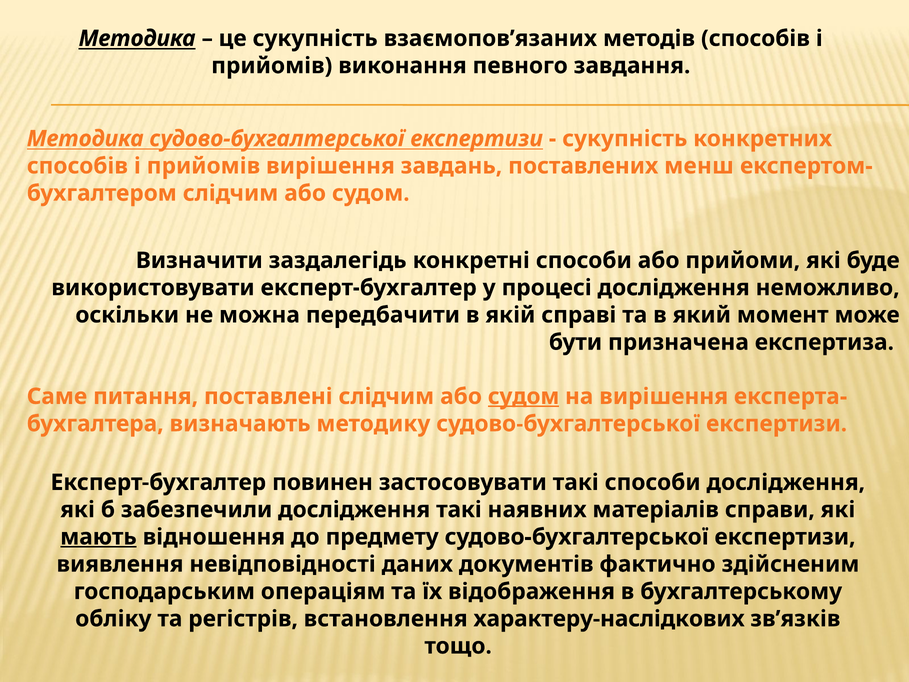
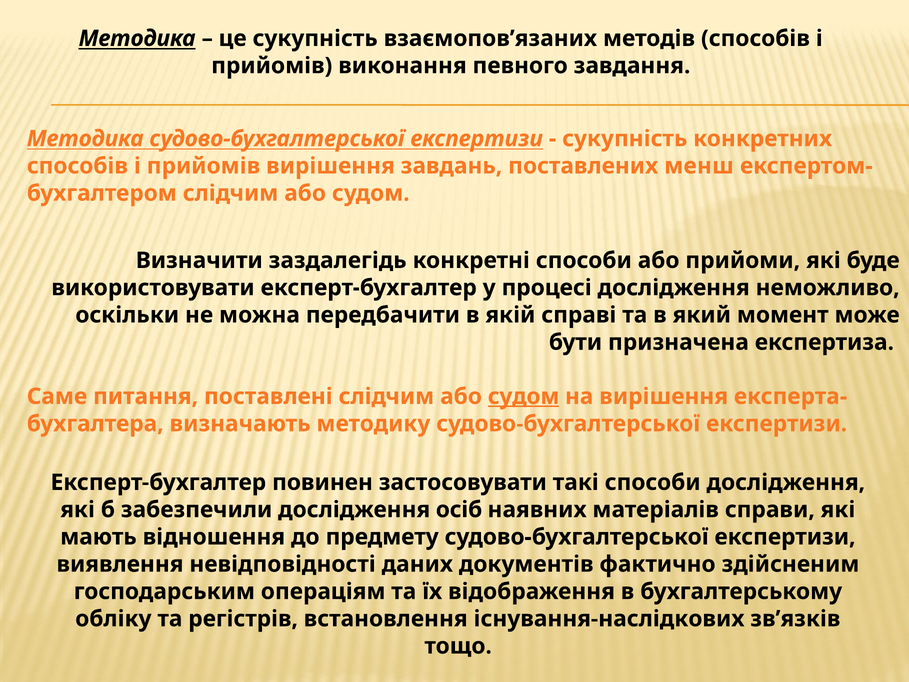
дослідження такі: такі -> осіб
мають underline: present -> none
характеру-наслідкових: характеру-наслідкових -> існування-наслідкових
